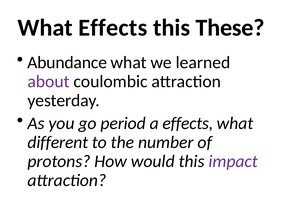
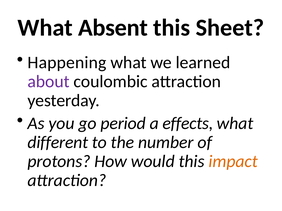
What Effects: Effects -> Absent
These: These -> Sheet
Abundance: Abundance -> Happening
impact colour: purple -> orange
